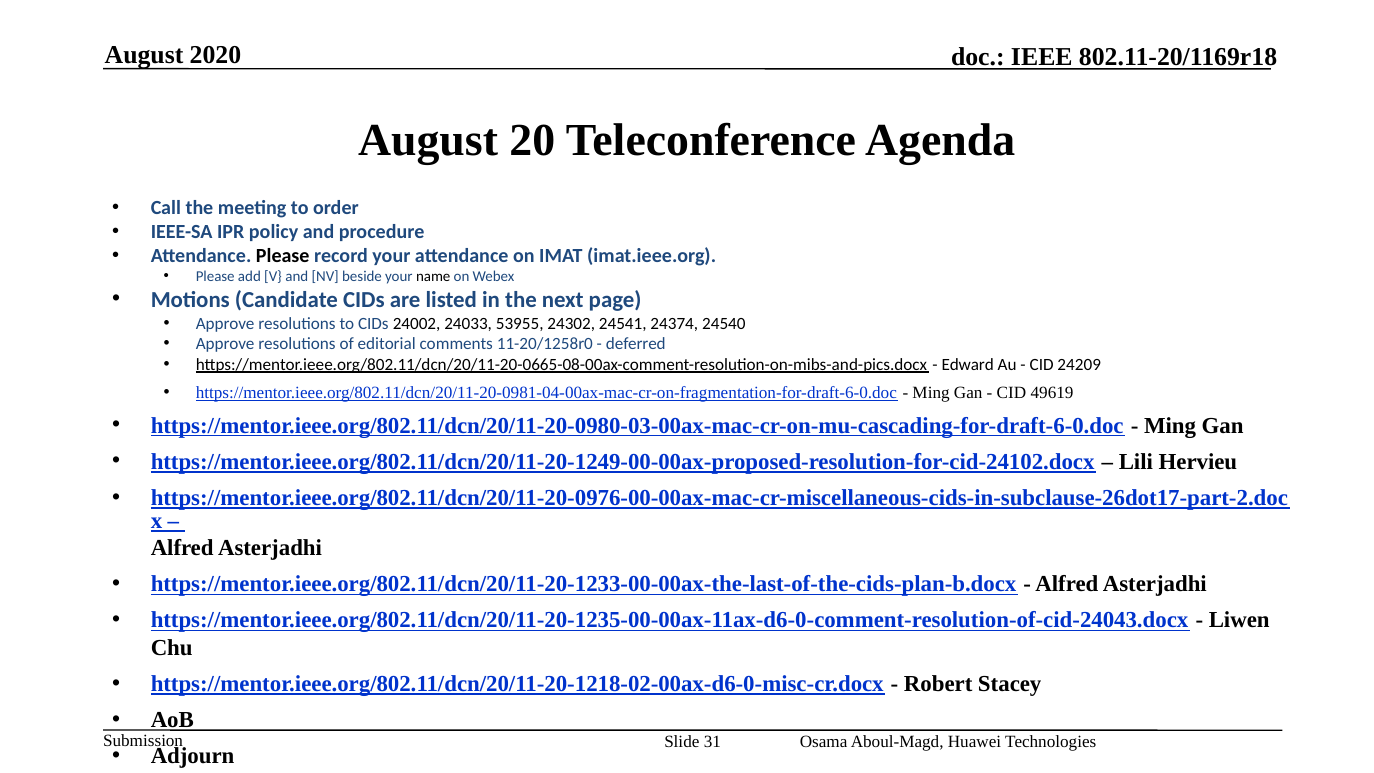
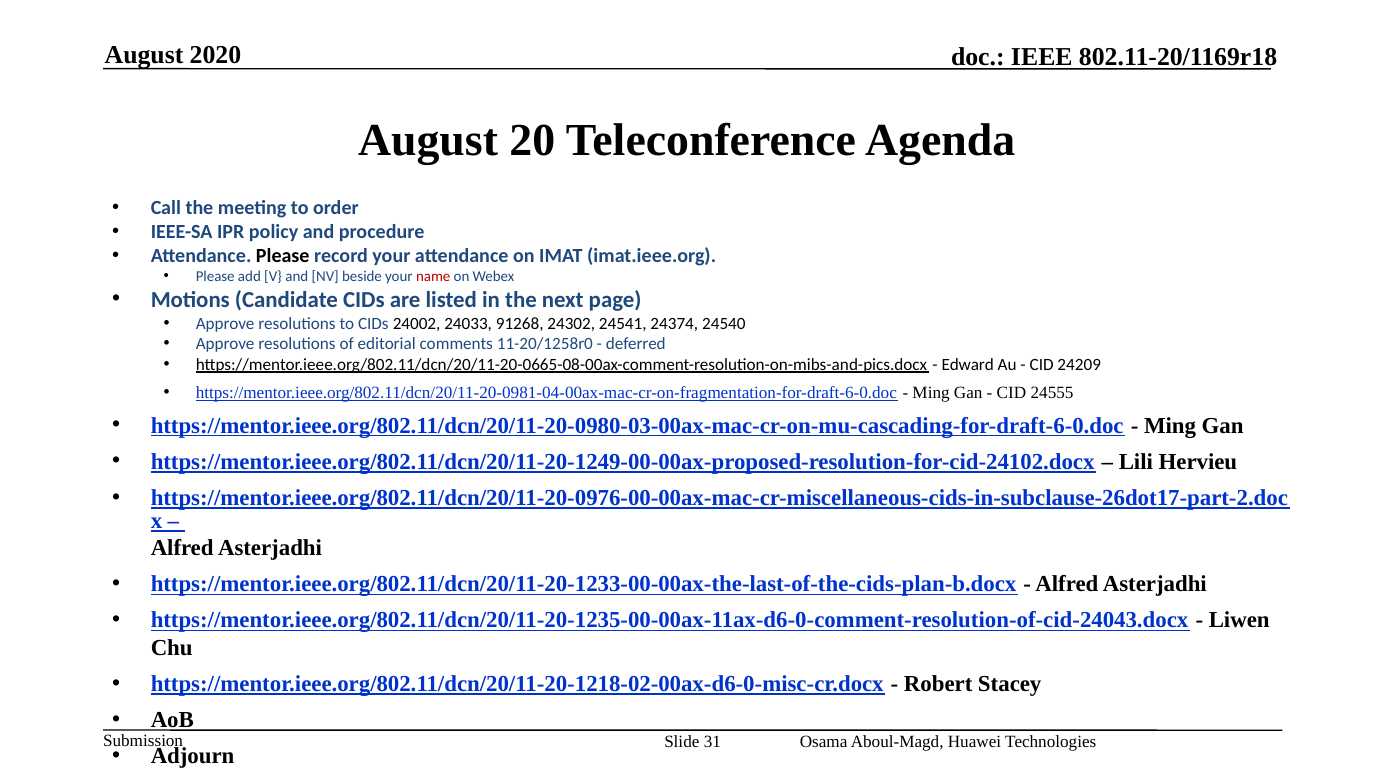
name colour: black -> red
53955: 53955 -> 91268
49619: 49619 -> 24555
